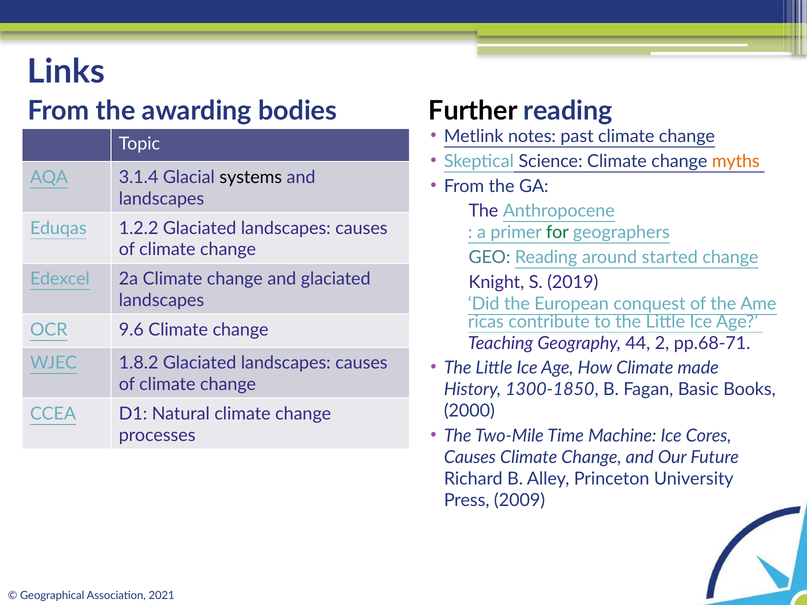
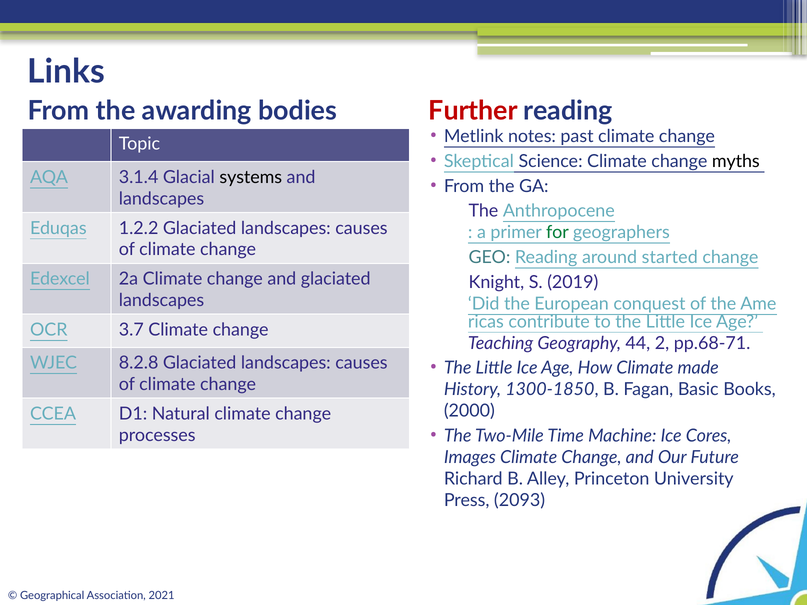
Further colour: black -> red
myths colour: orange -> black
9.6: 9.6 -> 3.7
1.8.2: 1.8.2 -> 8.2.8
Causes at (470, 458): Causes -> Images
2009: 2009 -> 2093
